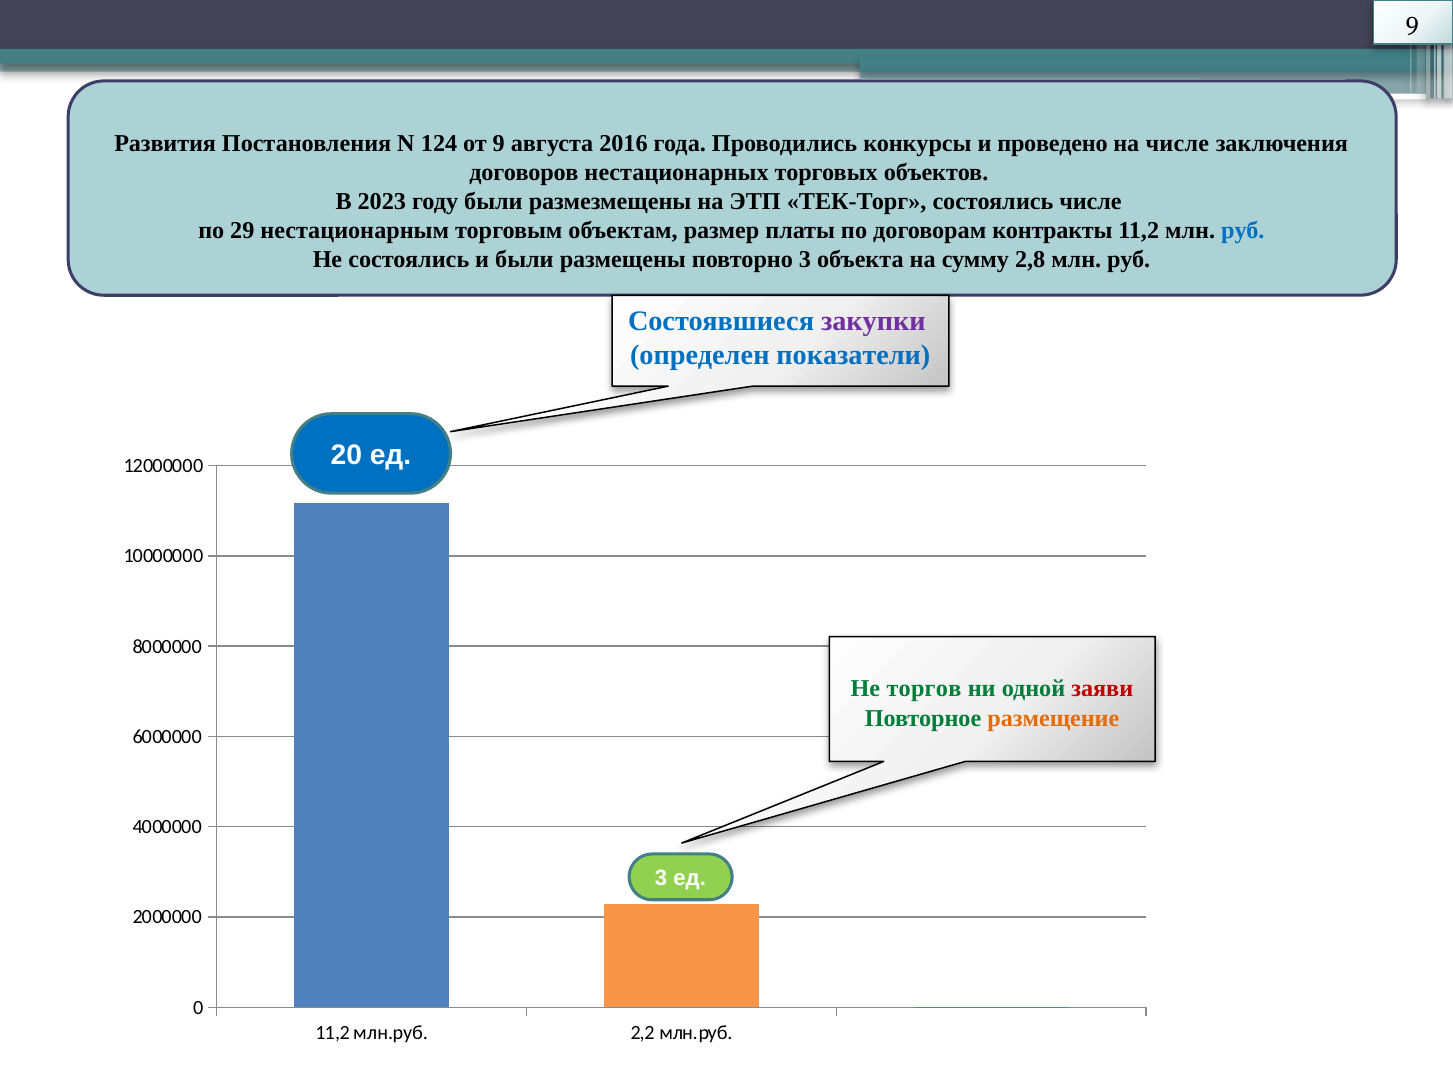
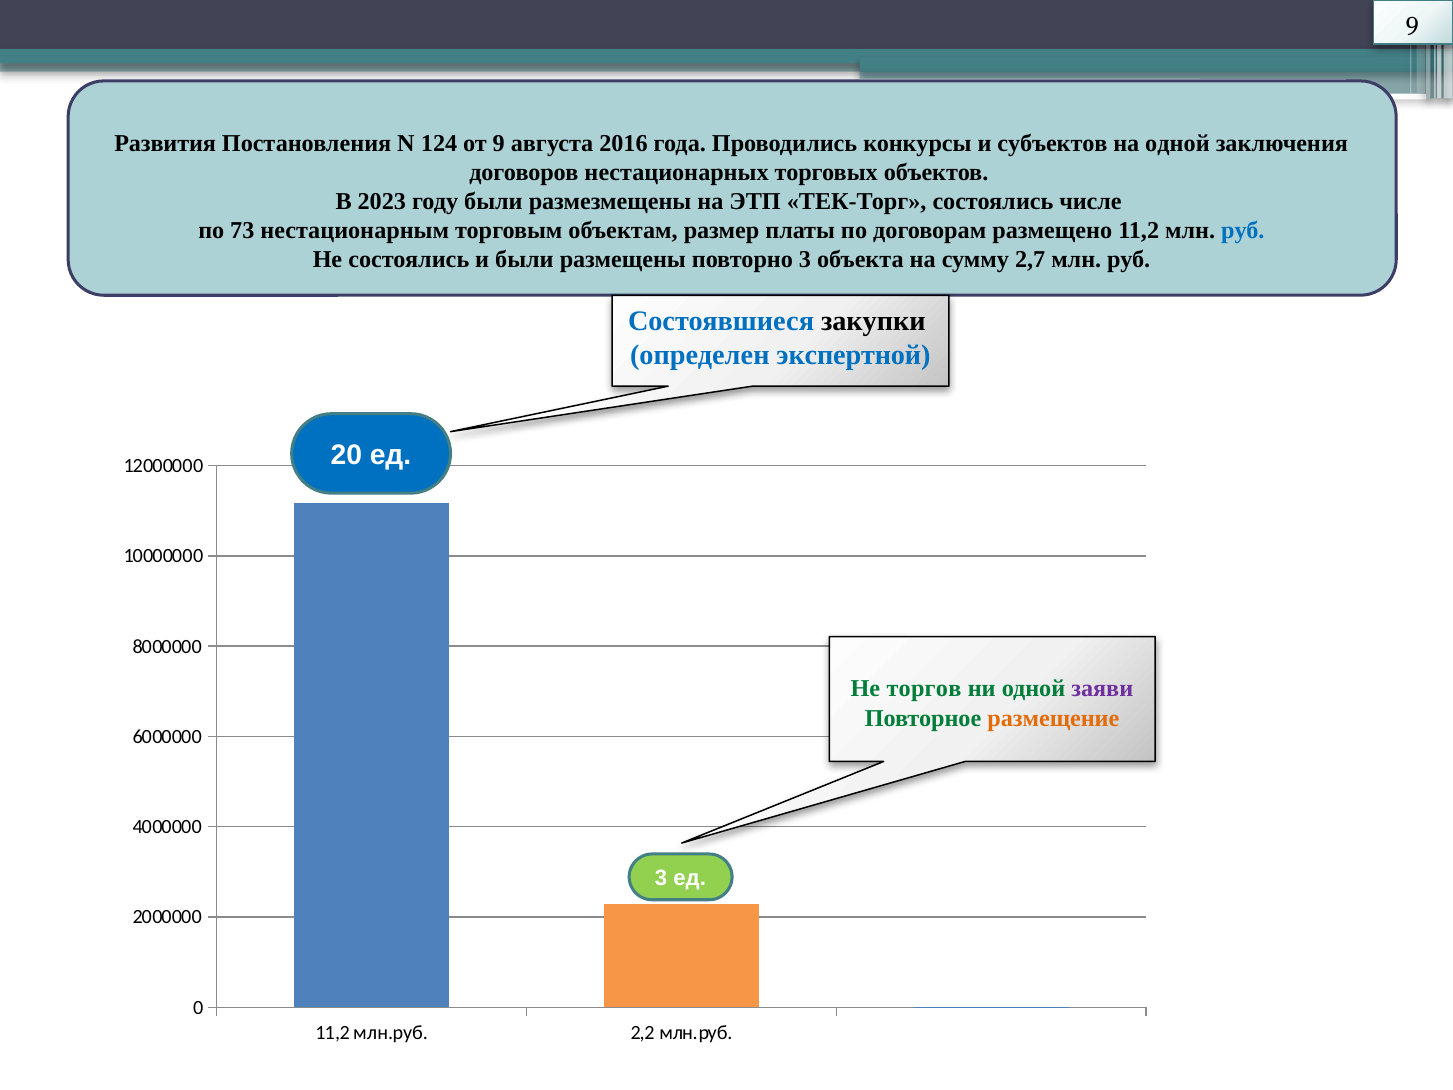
проведено: проведено -> субъектов
на числе: числе -> одной
29: 29 -> 73
контракты: контракты -> размещено
2,8: 2,8 -> 2,7
закупки colour: purple -> black
показатели: показатели -> экспертной
заяви colour: red -> purple
